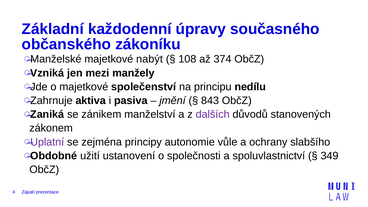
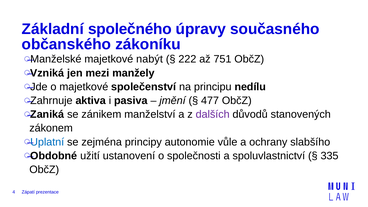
každodenní: každodenní -> společného
108: 108 -> 222
374: 374 -> 751
843: 843 -> 477
Uplatní colour: purple -> blue
349: 349 -> 335
